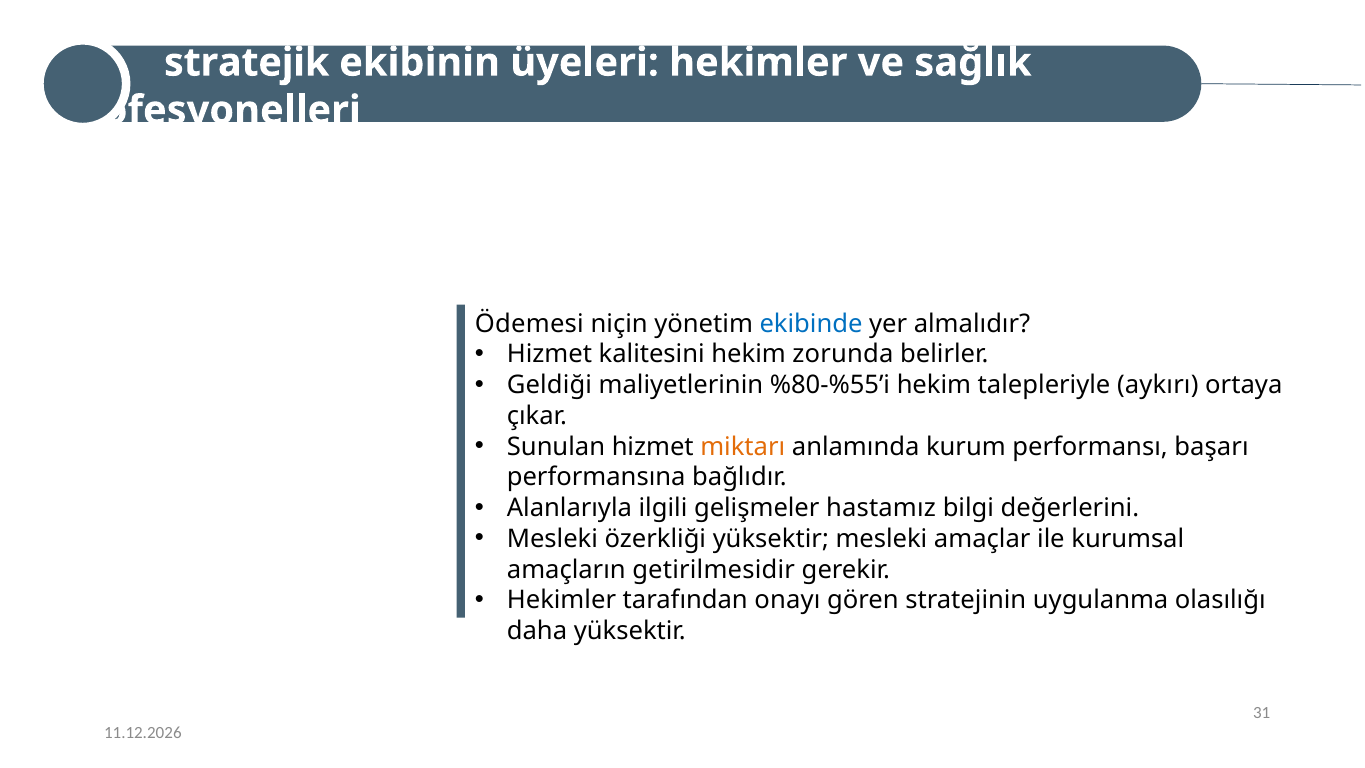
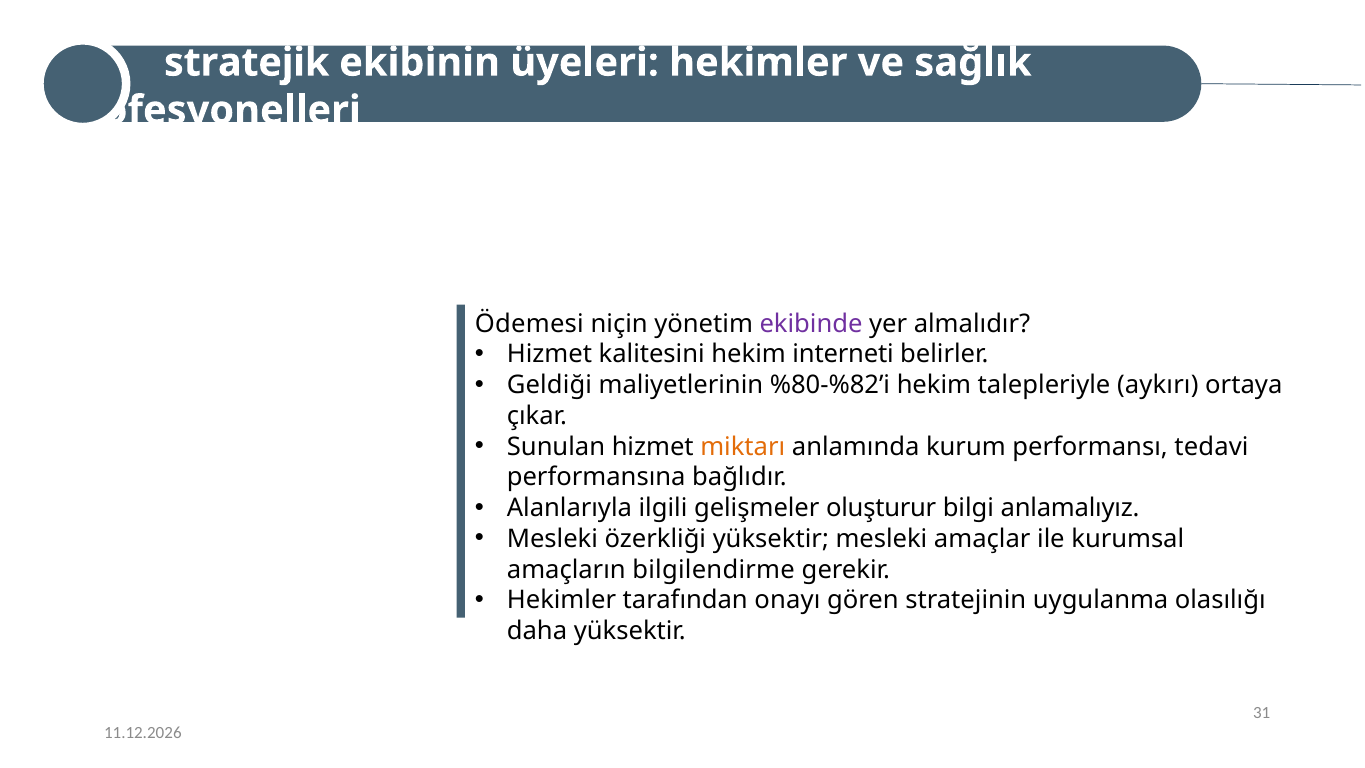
ekibinde colour: blue -> purple
zorunda: zorunda -> interneti
%80-%55’i: %80-%55’i -> %80-%82’i
başarı: başarı -> tedavi
hastamız: hastamız -> oluşturur
değerlerini: değerlerini -> anlamalıyız
getirilmesidir: getirilmesidir -> bilgilendirme
